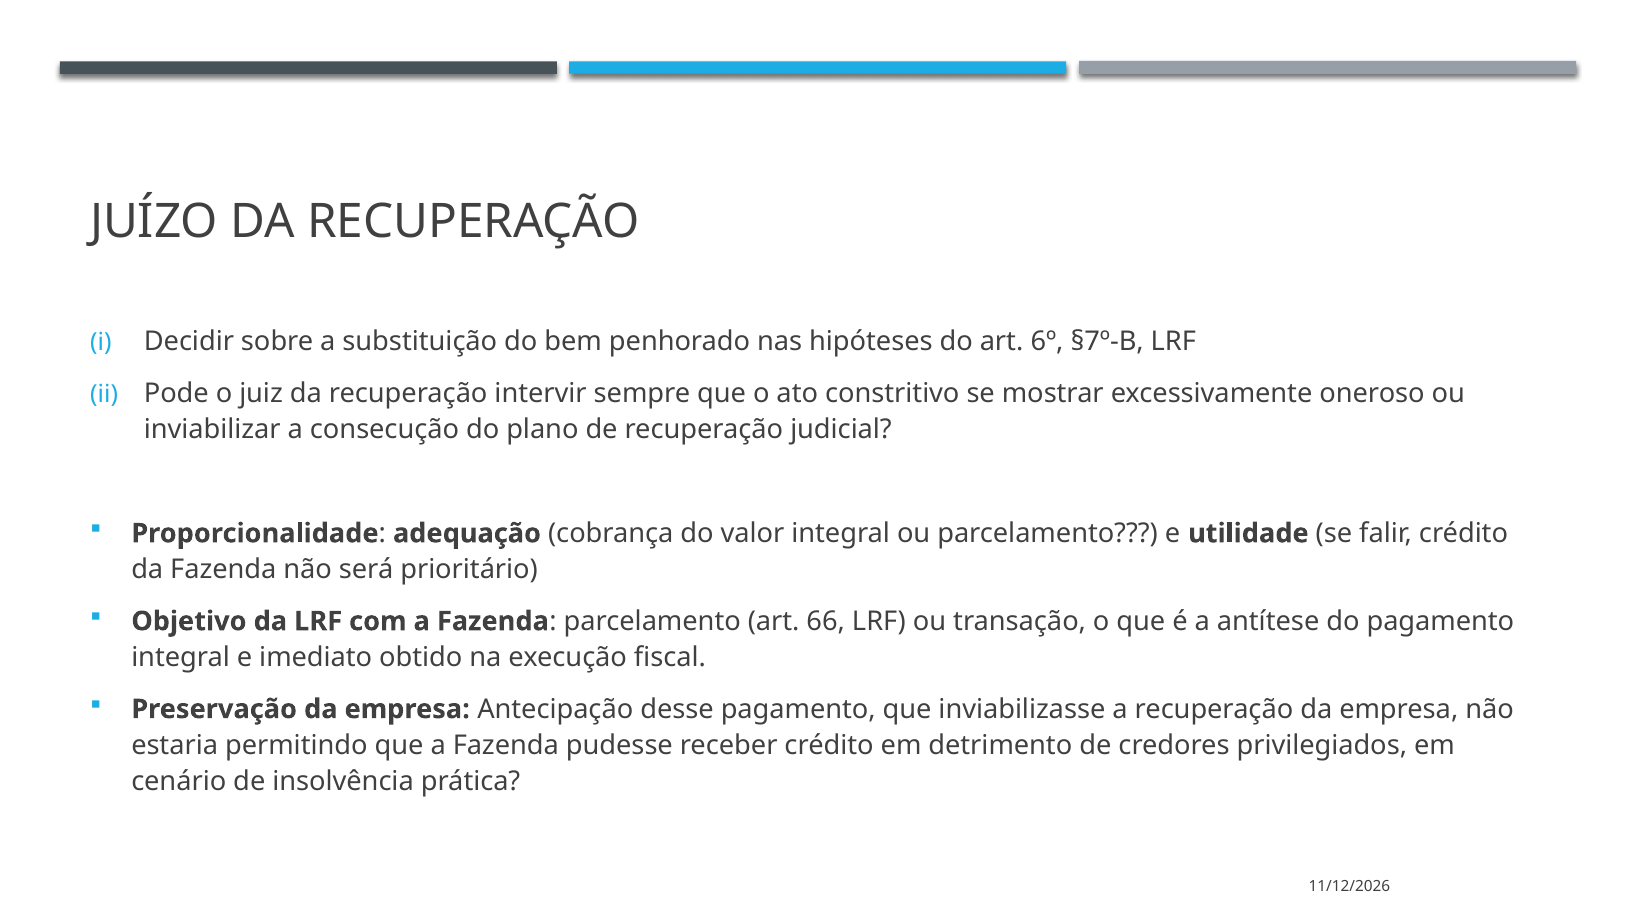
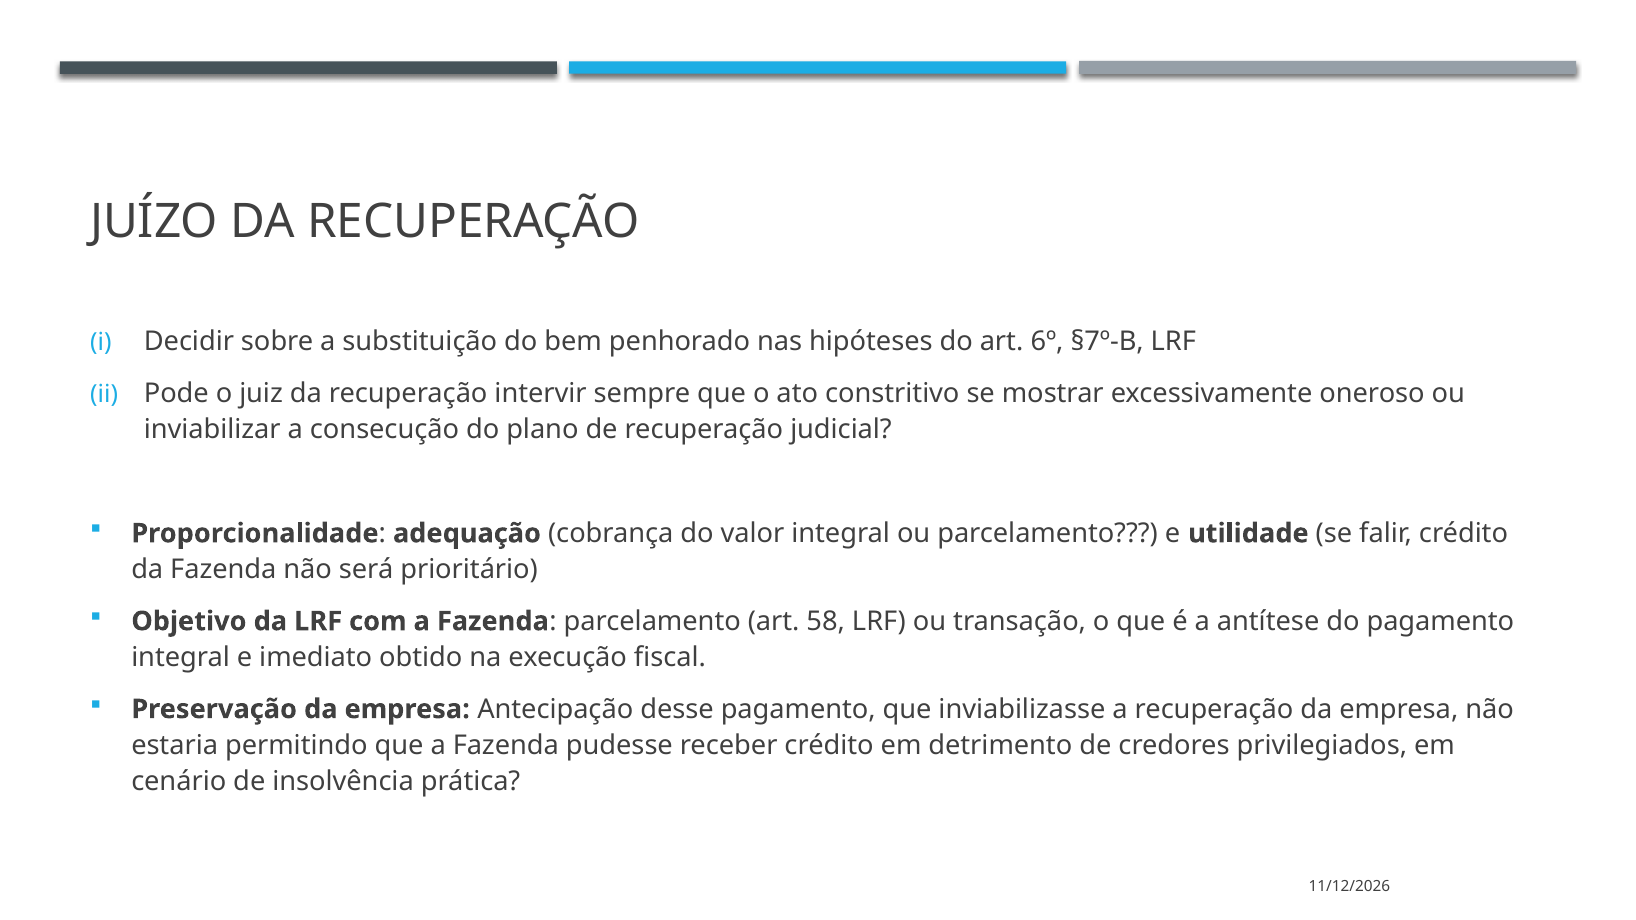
66: 66 -> 58
